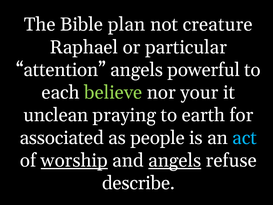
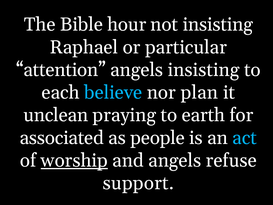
plan: plan -> hour
not creature: creature -> insisting
angels powerful: powerful -> insisting
believe colour: light green -> light blue
your: your -> plan
angels at (175, 160) underline: present -> none
describe: describe -> support
